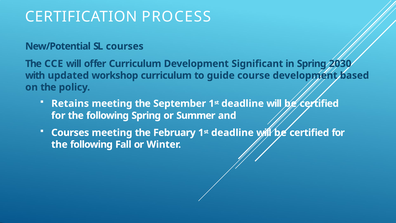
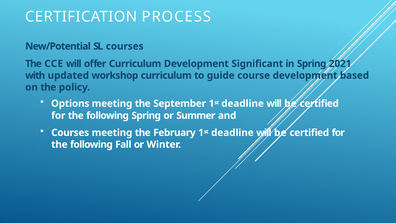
2030: 2030 -> 2021
Retains: Retains -> Options
